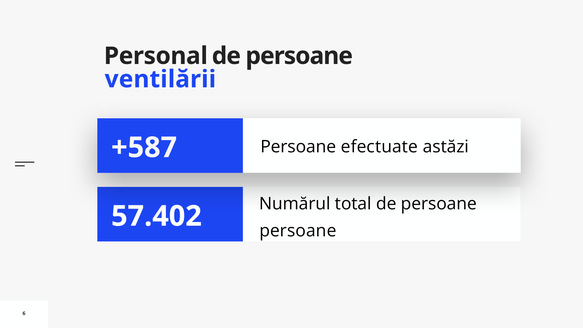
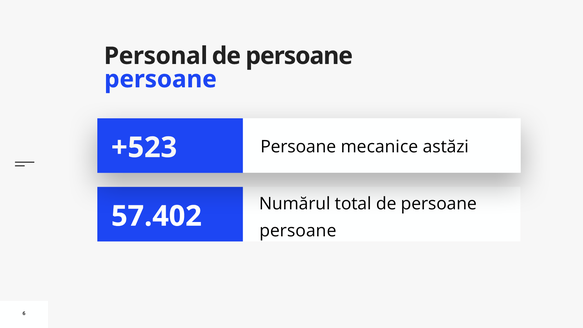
ventilării at (160, 79): ventilării -> persoane
+587: +587 -> +523
efectuate: efectuate -> mecanice
